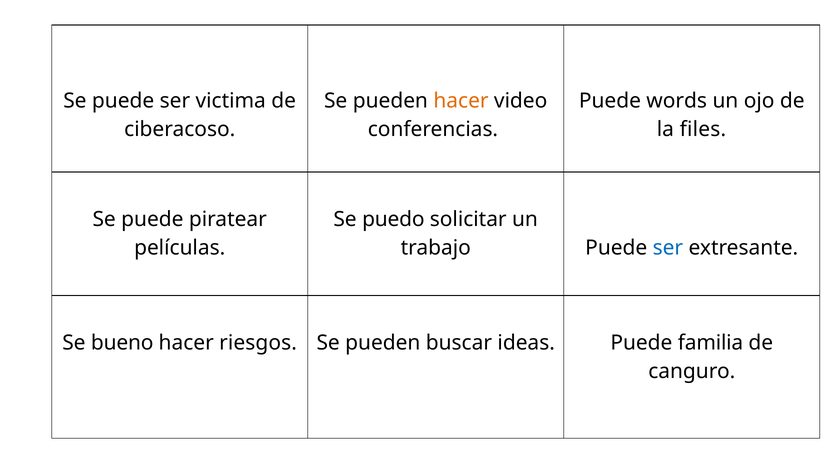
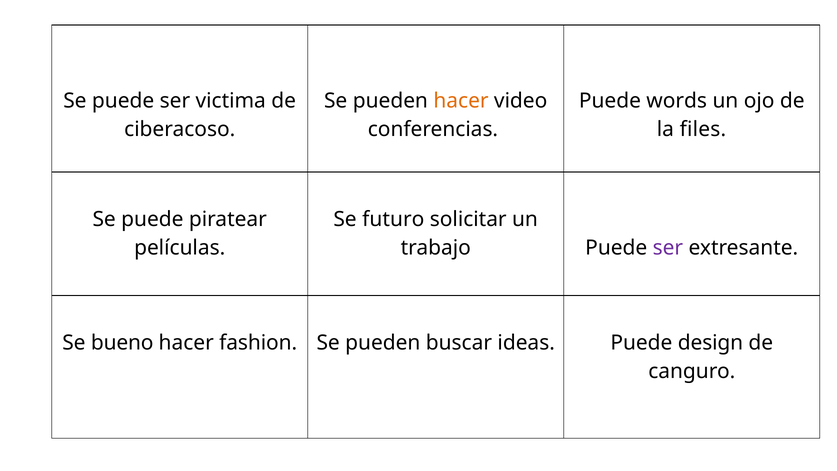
puedo: puedo -> futuro
ser at (668, 248) colour: blue -> purple
riesgos: riesgos -> fashion
familia: familia -> design
